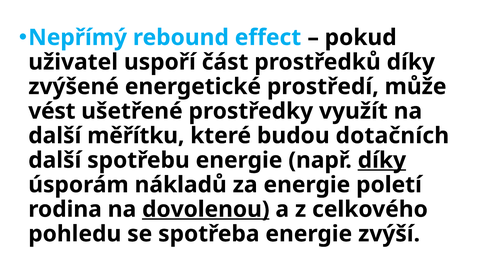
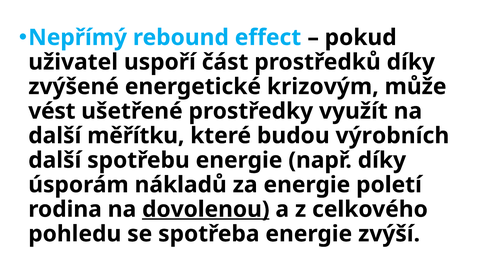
prostředí: prostředí -> krizovým
dotačních: dotačních -> výrobních
díky at (382, 161) underline: present -> none
